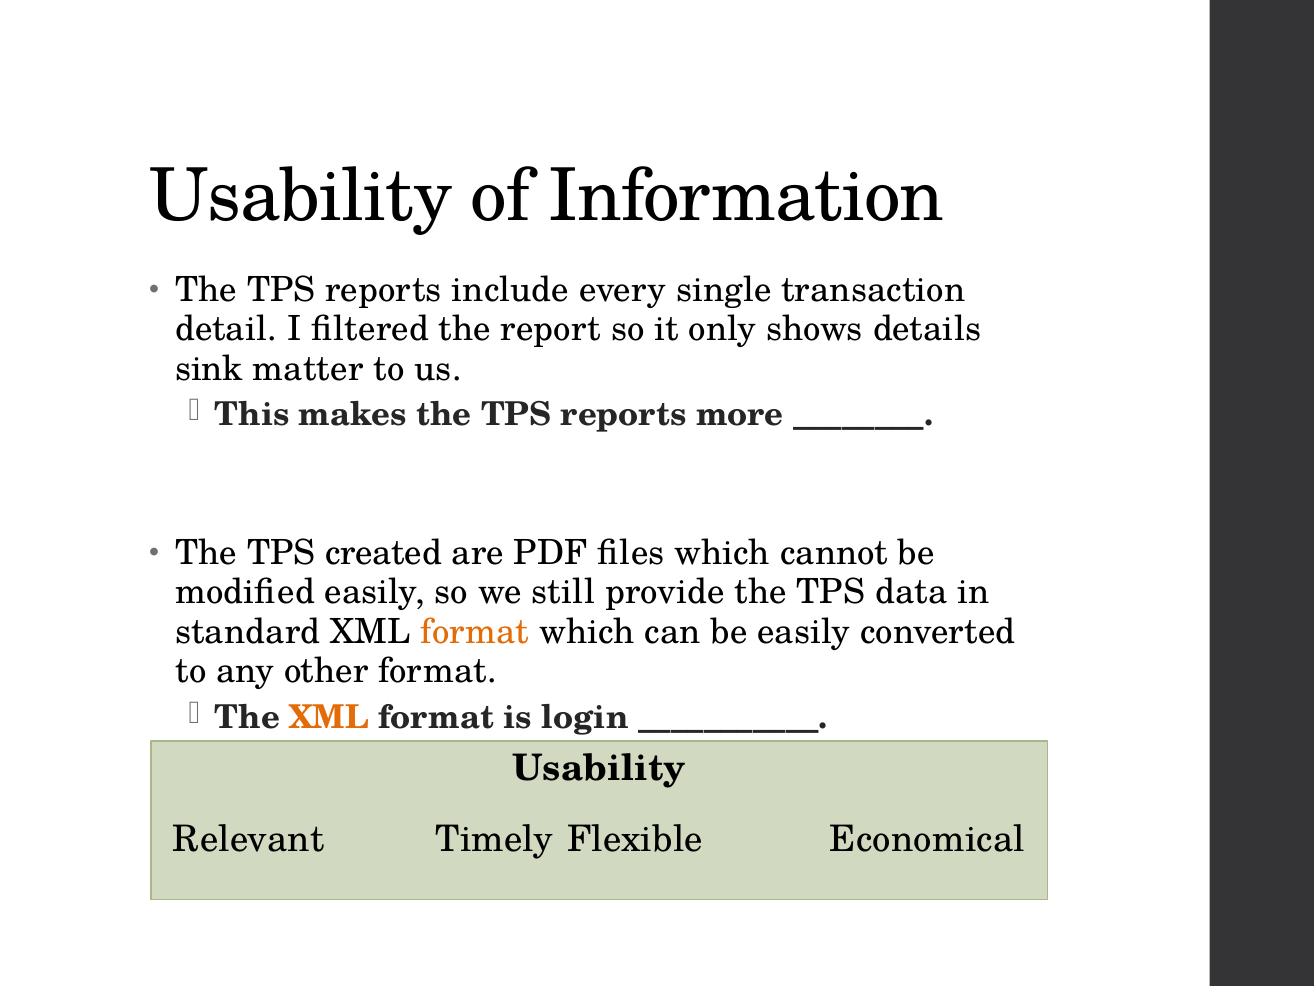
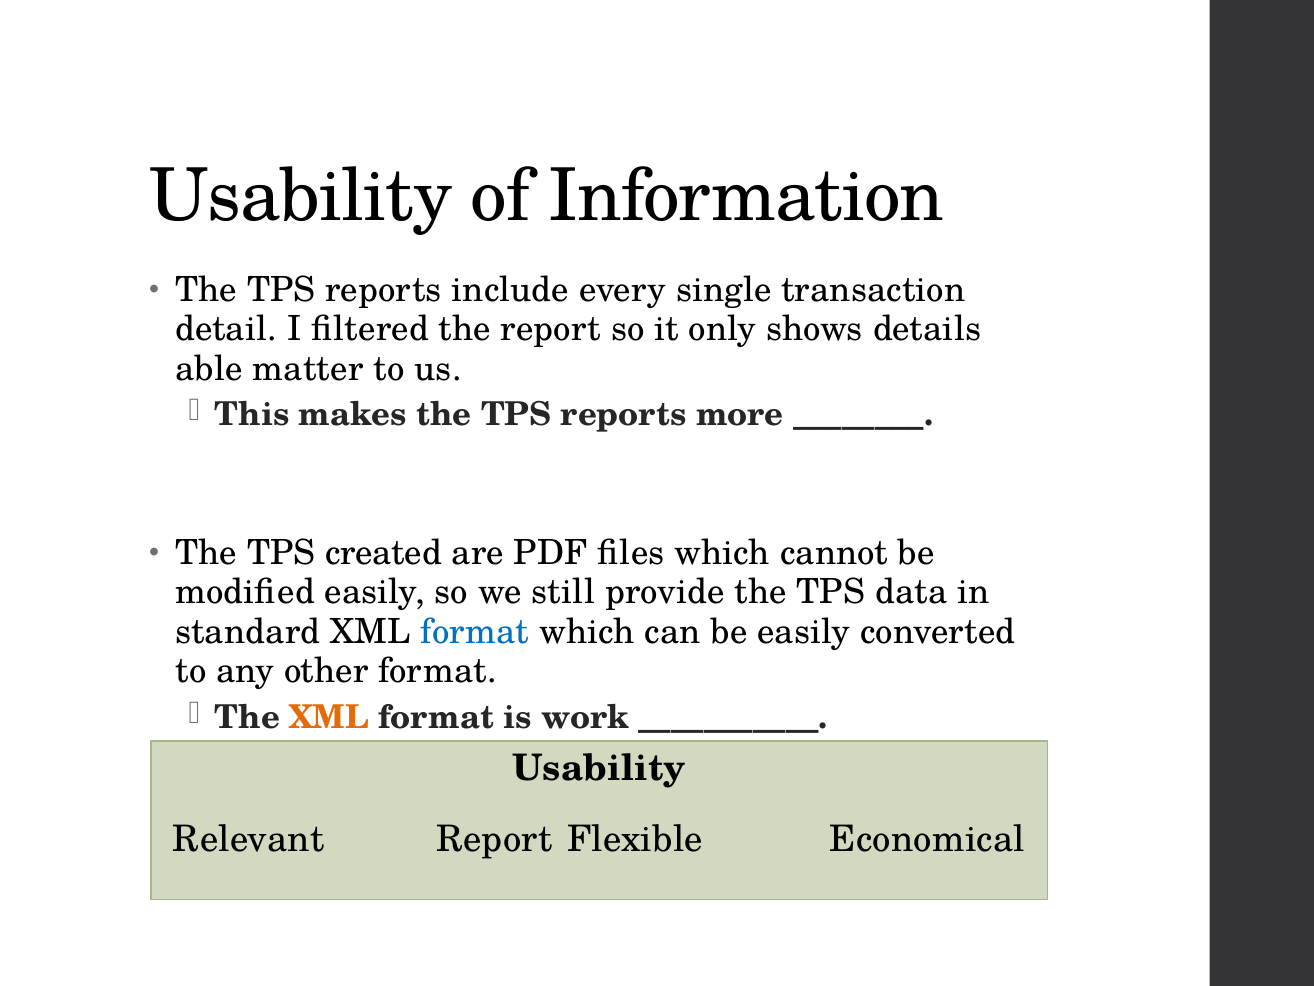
sink: sink -> able
format at (475, 632) colour: orange -> blue
login: login -> work
Relevant Timely: Timely -> Report
